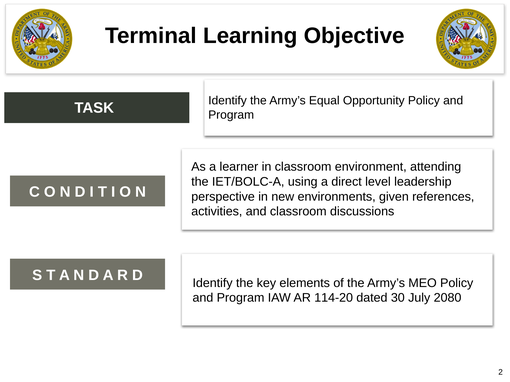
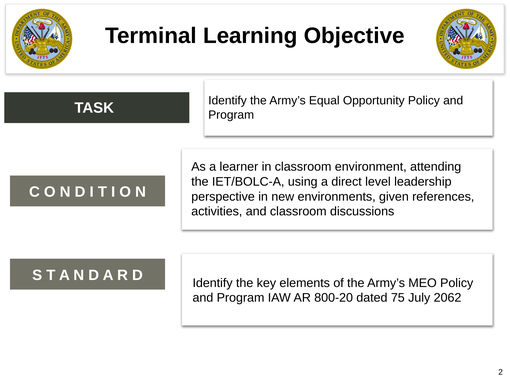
114-20: 114-20 -> 800-20
30: 30 -> 75
2080: 2080 -> 2062
